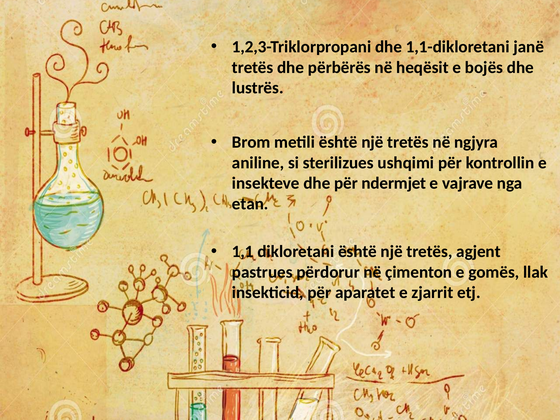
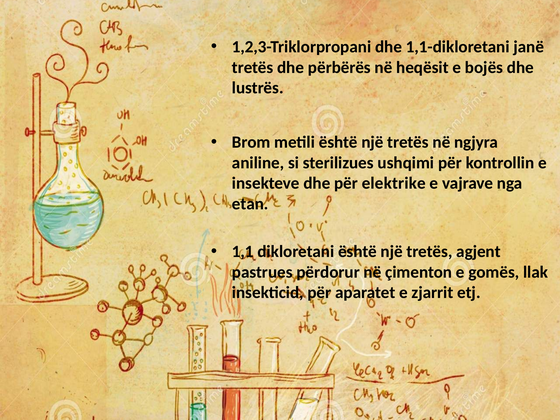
ndermjet: ndermjet -> elektrike
